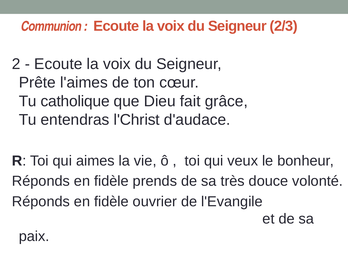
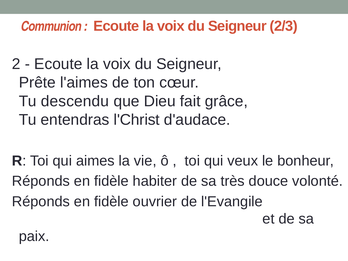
catholique: catholique -> descendu
prends: prends -> habiter
